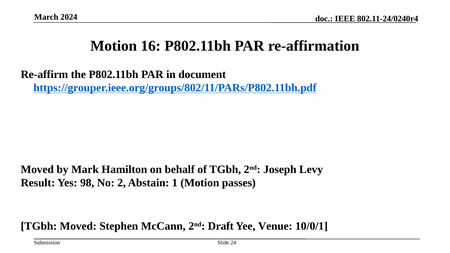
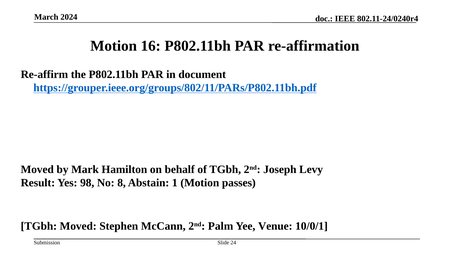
2: 2 -> 8
Draft: Draft -> Palm
